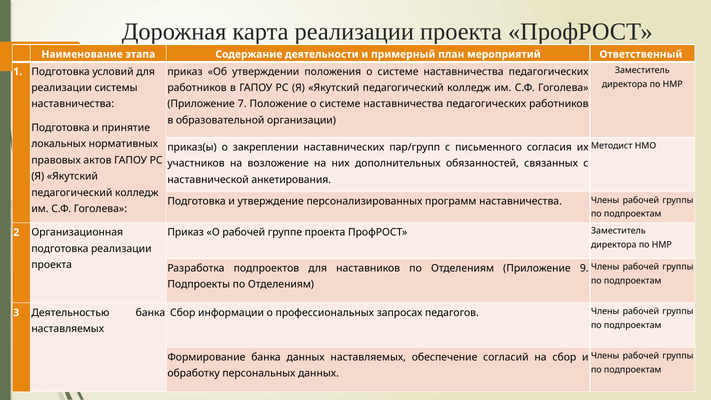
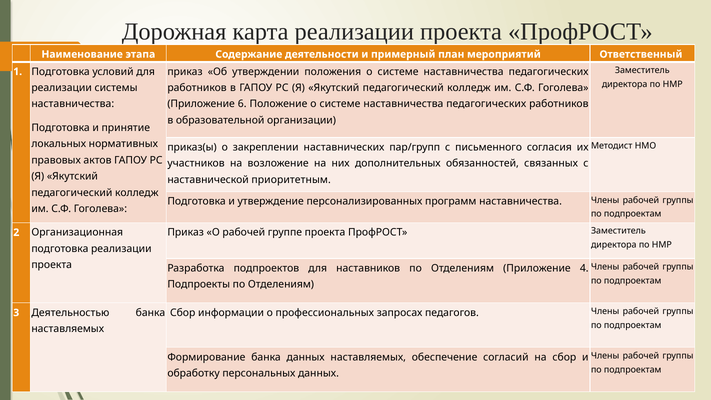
7: 7 -> 6
анкетирования: анкетирования -> приоритетным
9: 9 -> 4
